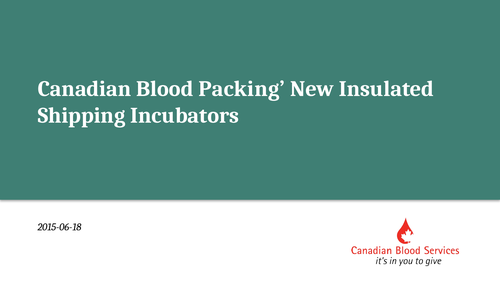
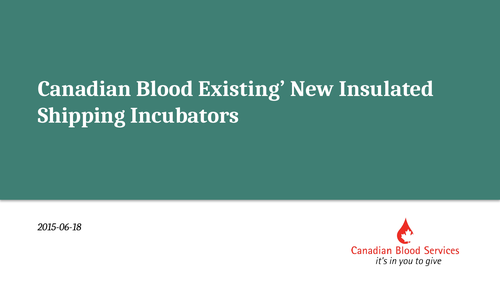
Packing: Packing -> Existing
